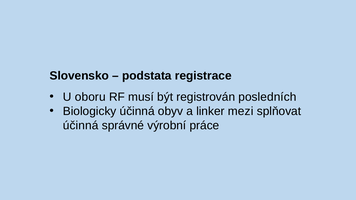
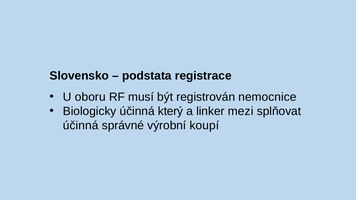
posledních: posledních -> nemocnice
obyv: obyv -> který
práce: práce -> koupí
